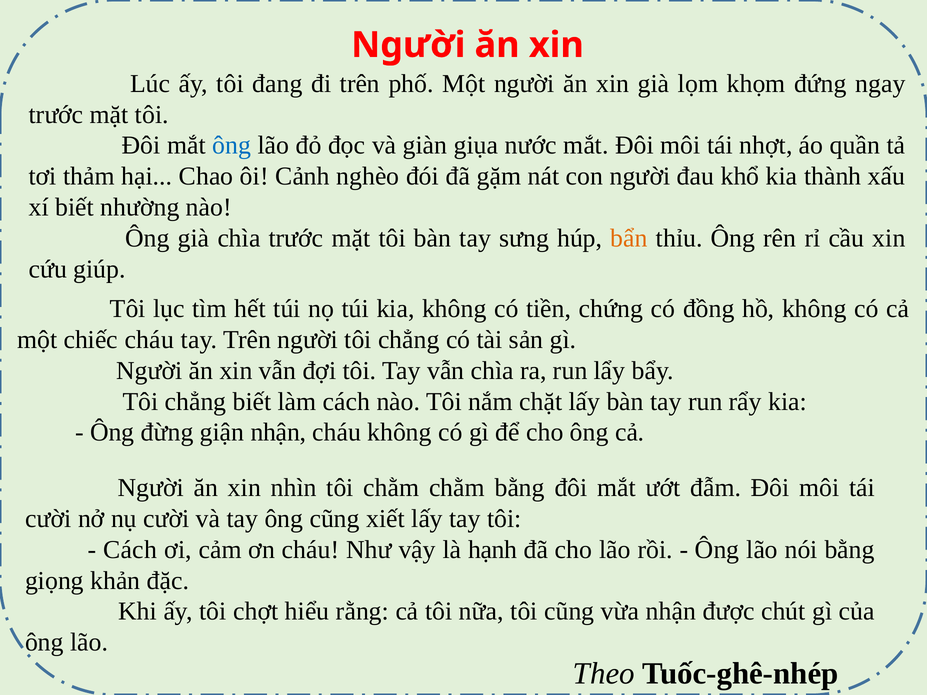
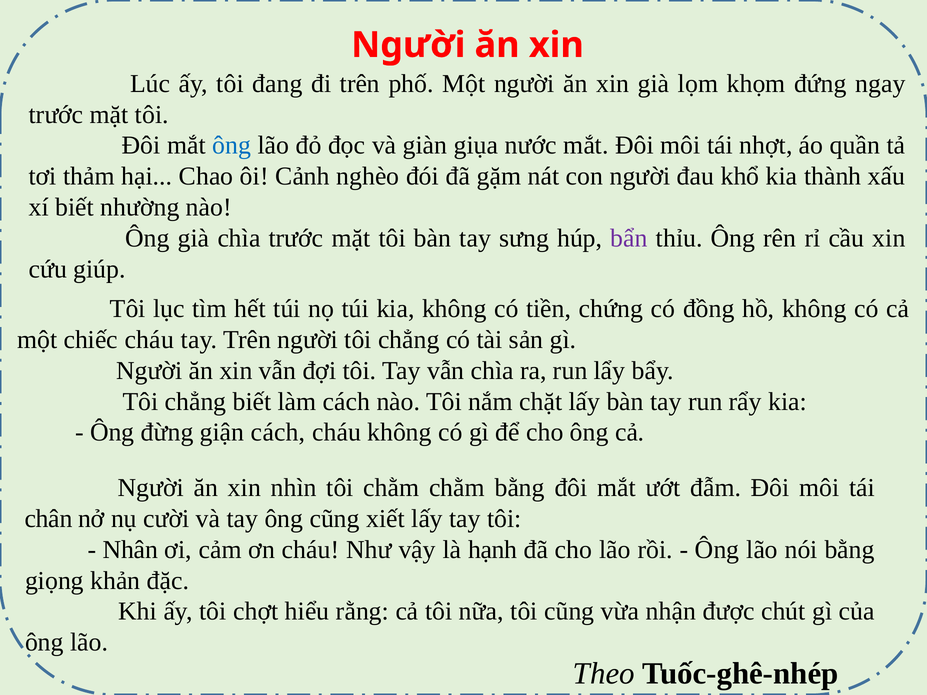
bẩn colour: orange -> purple
giận nhận: nhận -> cách
cười at (48, 519): cười -> chân
Cách at (130, 550): Cách -> Nhân
